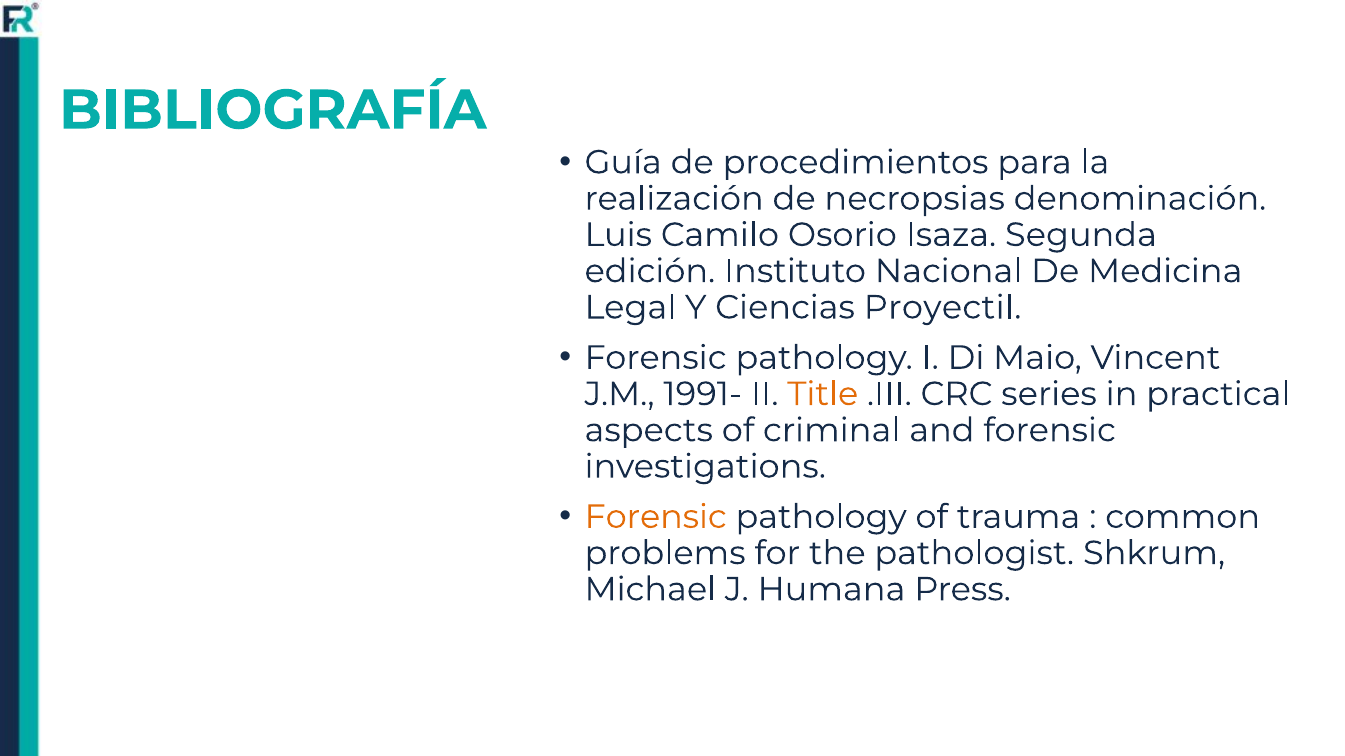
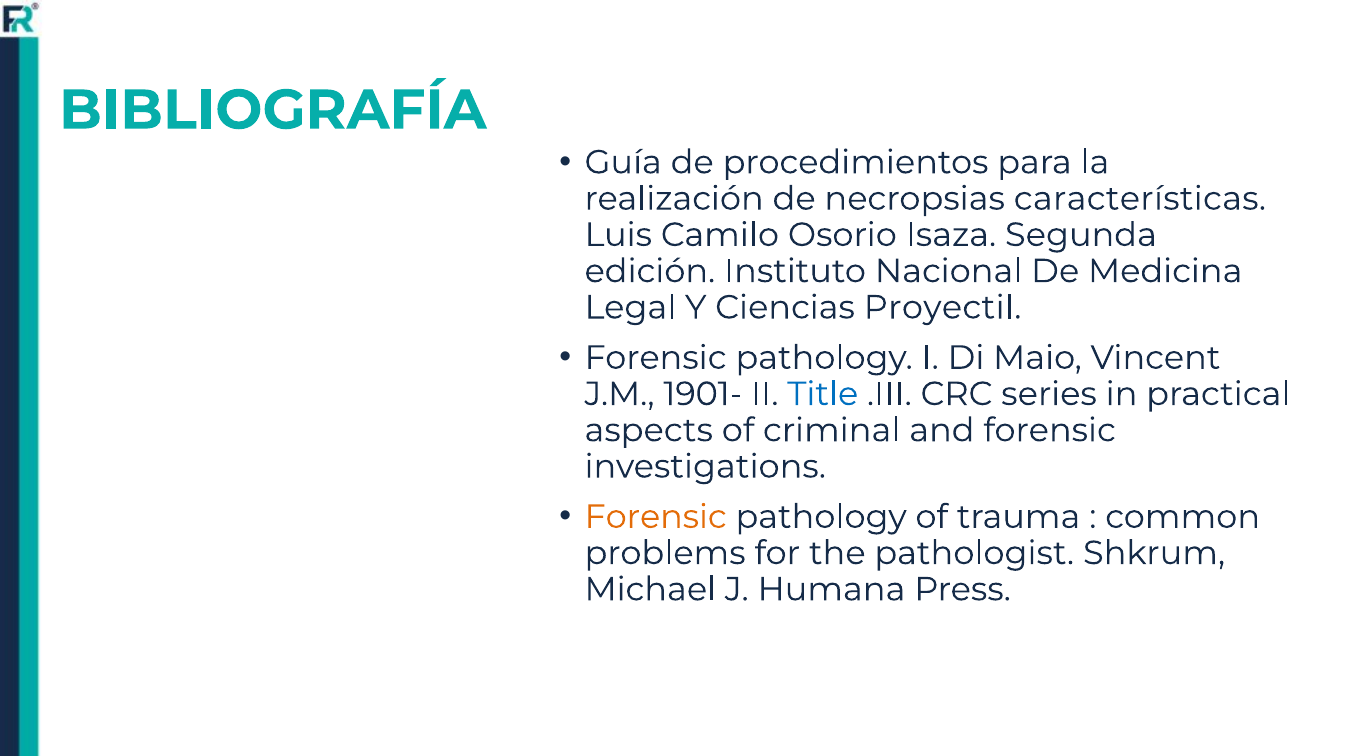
denominación: denominación -> características
1991-: 1991- -> 1901-
Title colour: orange -> blue
